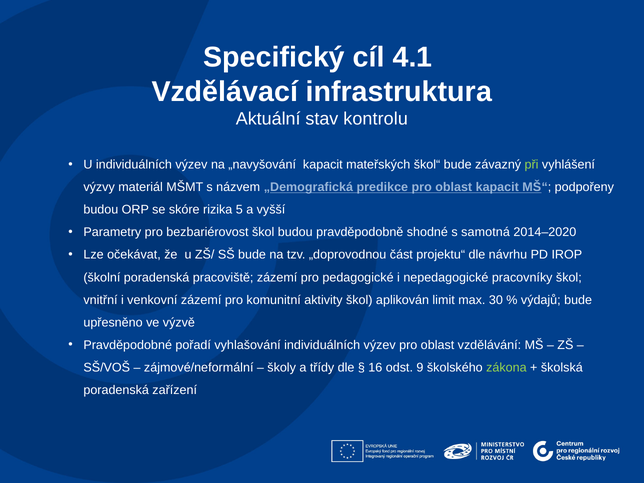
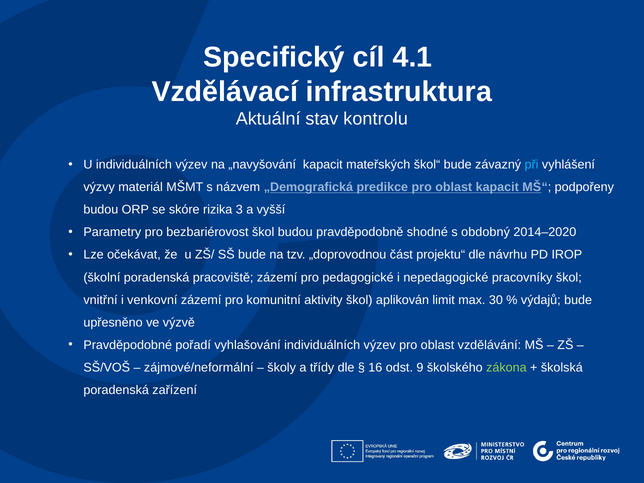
při colour: light green -> light blue
5: 5 -> 3
samotná: samotná -> obdobný
